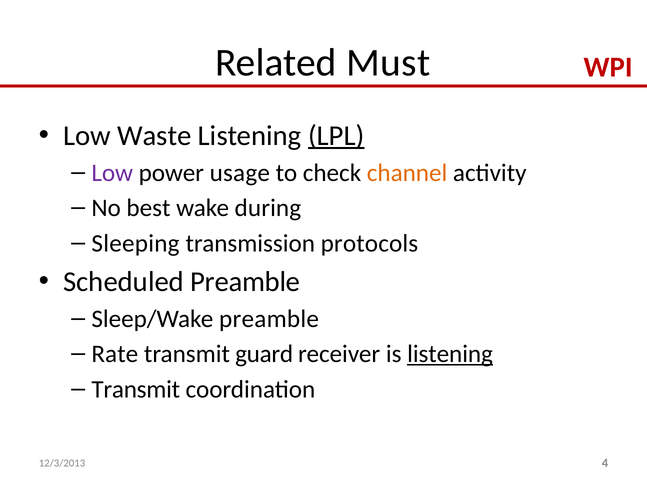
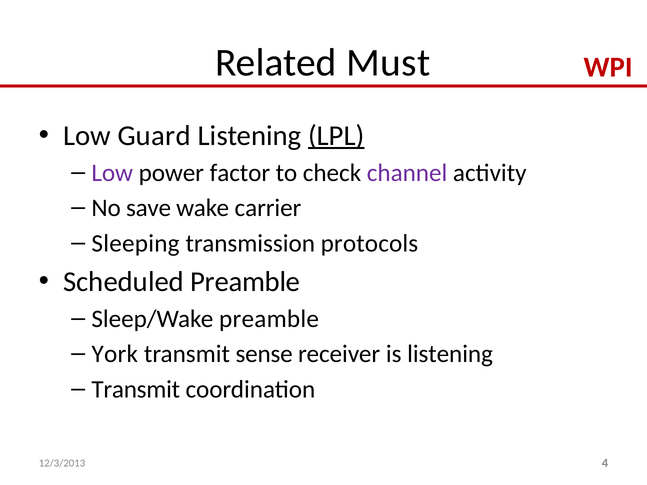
Waste: Waste -> Guard
usage: usage -> factor
channel colour: orange -> purple
best: best -> save
during: during -> carrier
Rate: Rate -> York
guard: guard -> sense
listening at (450, 354) underline: present -> none
